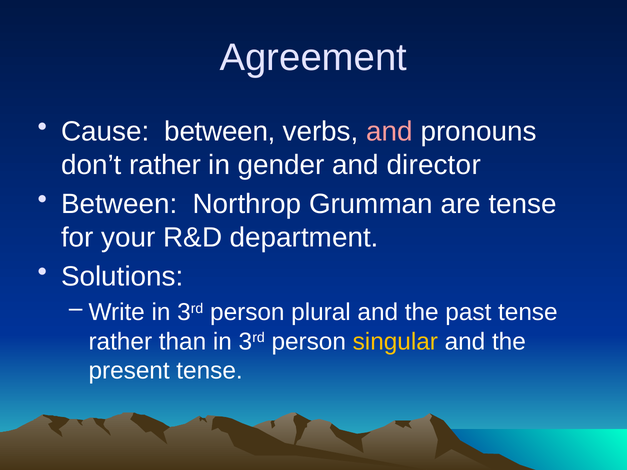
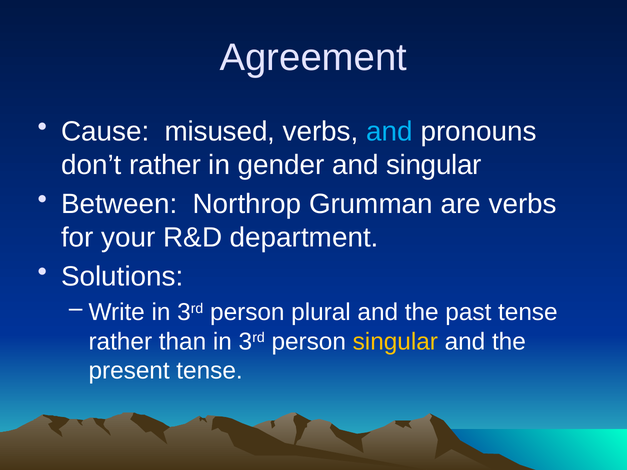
Cause between: between -> misused
and at (390, 132) colour: pink -> light blue
and director: director -> singular
are tense: tense -> verbs
